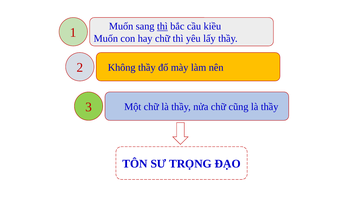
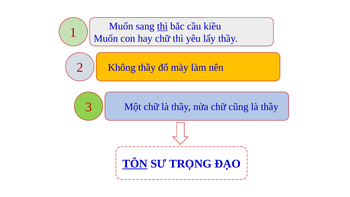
TÔN underline: none -> present
